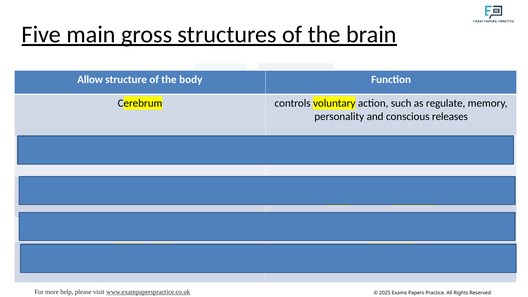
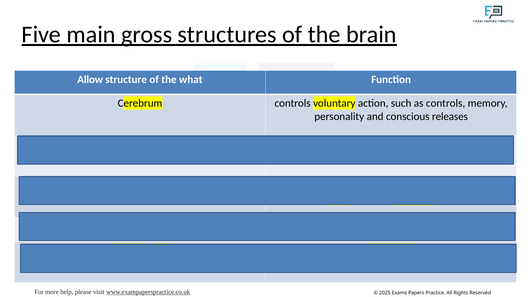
the body: body -> what
as regulate: regulate -> controls
